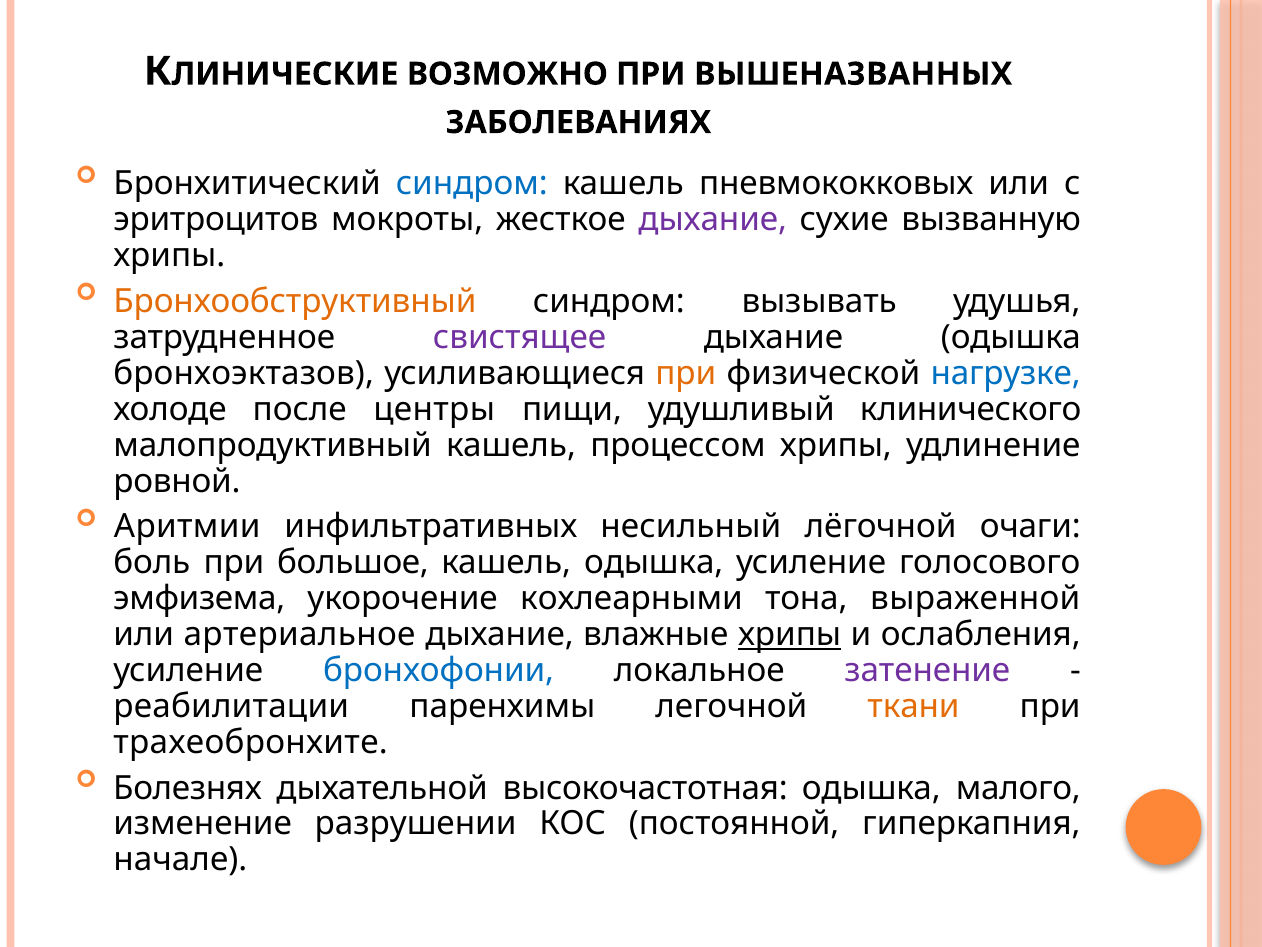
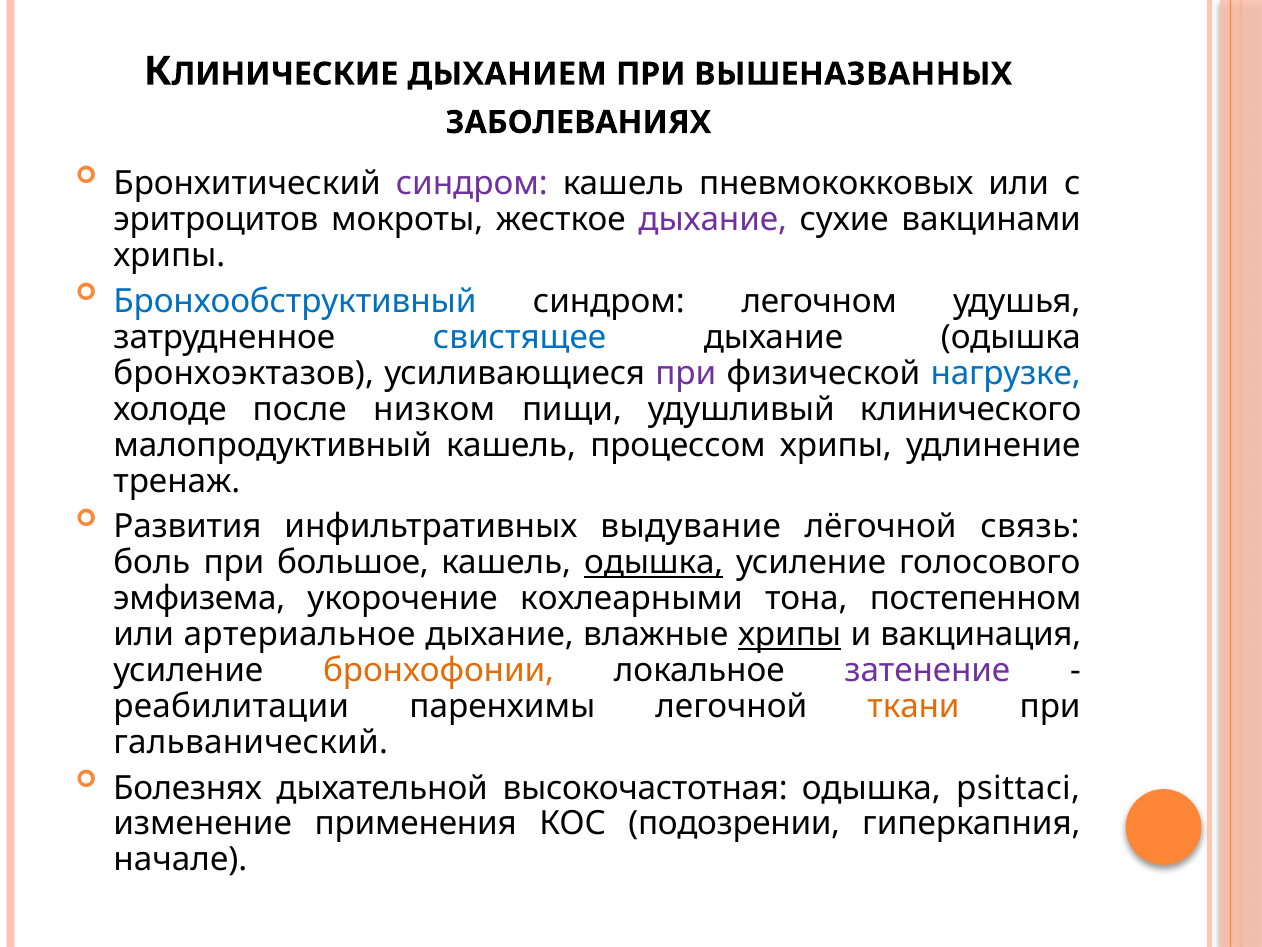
ВОЗМОЖНО: ВОЗМОЖНО -> ДЫХАНИЕМ
синдром at (472, 184) colour: blue -> purple
вызванную: вызванную -> вакцинами
Бронхообструктивный colour: orange -> blue
вызывать: вызывать -> легочном
свистящее colour: purple -> blue
при at (686, 373) colour: orange -> purple
центры: центры -> низком
ровной: ровной -> тренаж
Аритмии: Аритмии -> Развития
несильный: несильный -> выдувание
очаги: очаги -> связь
одышка at (654, 562) underline: none -> present
выраженной: выраженной -> постепенном
ослабления: ослабления -> вакцинация
бронхофонии colour: blue -> orange
трахеобронхите: трахеобронхите -> гальванический
малого: малого -> psittaci
разрушении: разрушении -> применения
постоянной: постоянной -> подозрении
